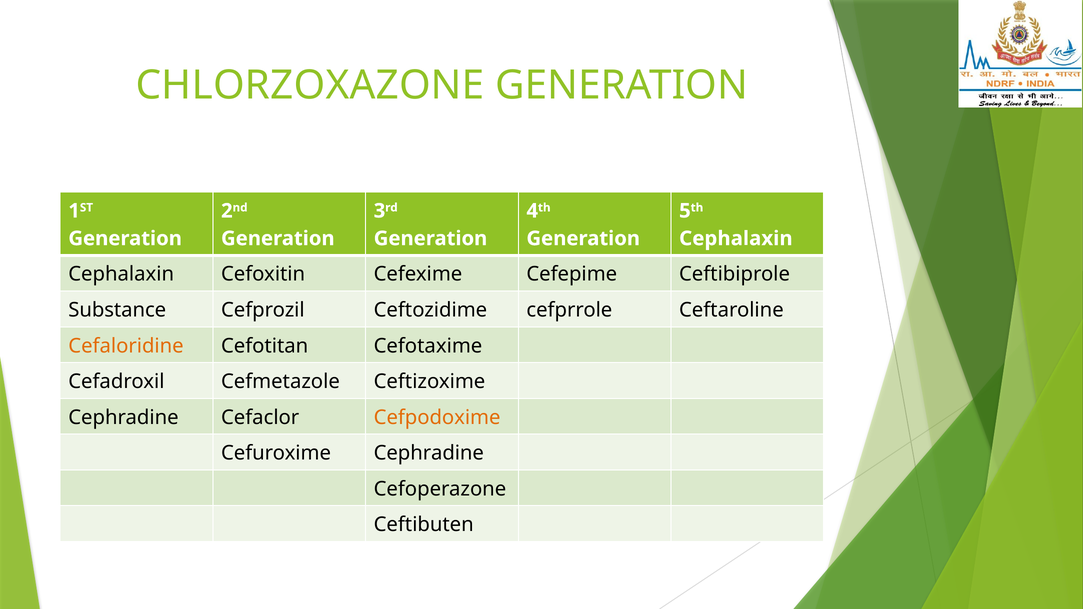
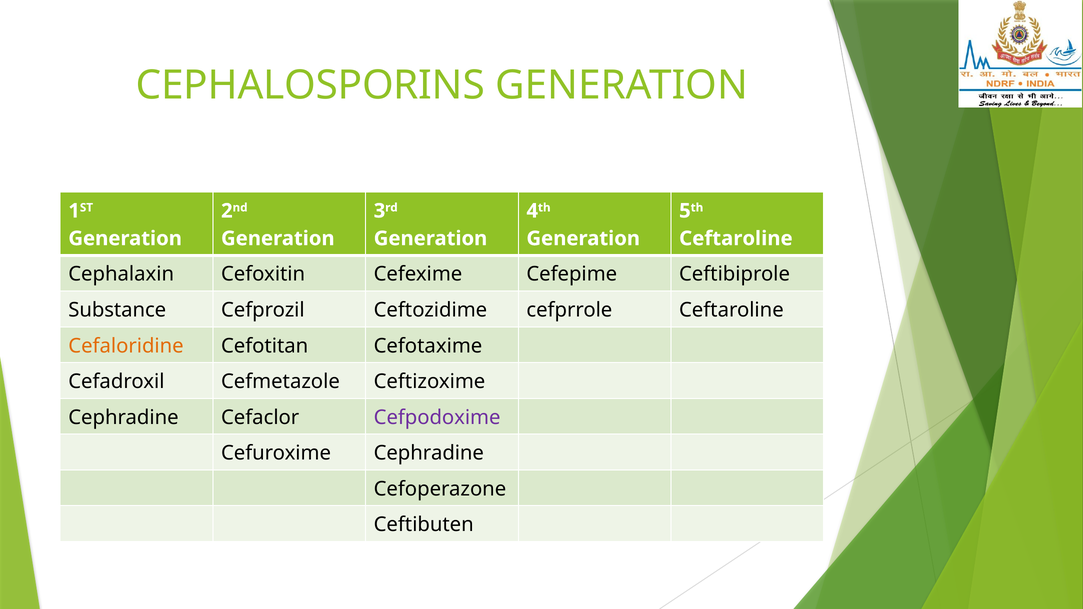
CHLORZOXAZONE: CHLORZOXAZONE -> CEPHALOSPORINS
Cephalaxin at (736, 239): Cephalaxin -> Ceftaroline
Cefpodoxime colour: orange -> purple
